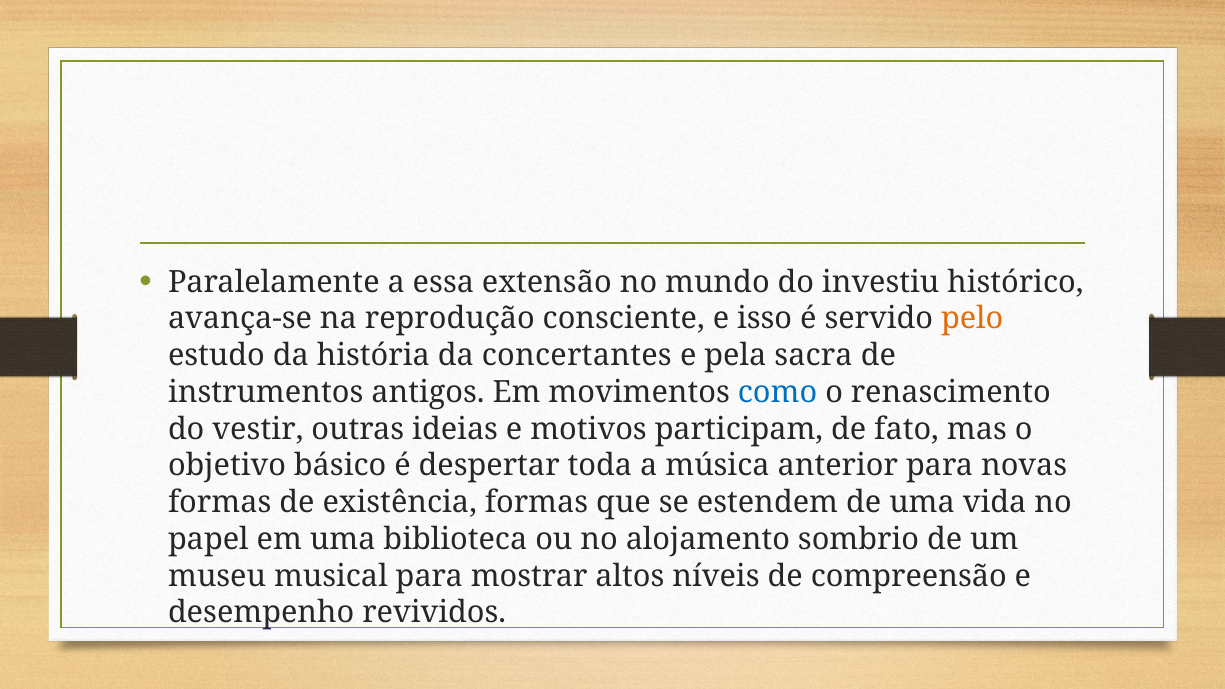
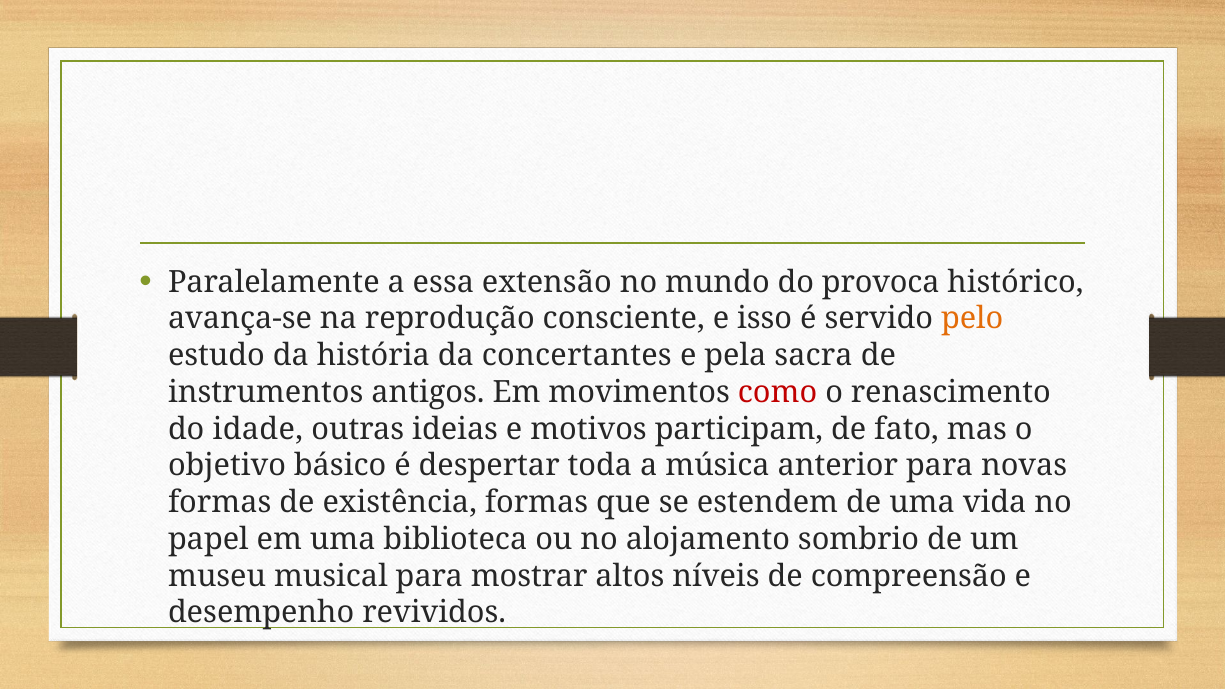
investiu: investiu -> provoca
como colour: blue -> red
vestir: vestir -> idade
